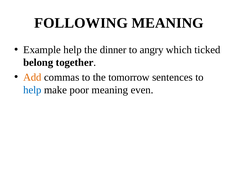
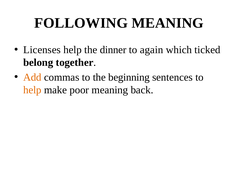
Example: Example -> Licenses
angry: angry -> again
tomorrow: tomorrow -> beginning
help at (32, 90) colour: blue -> orange
even: even -> back
